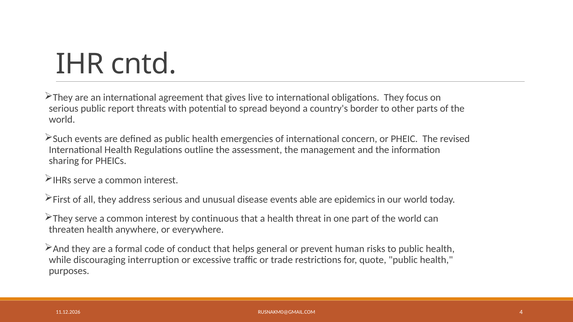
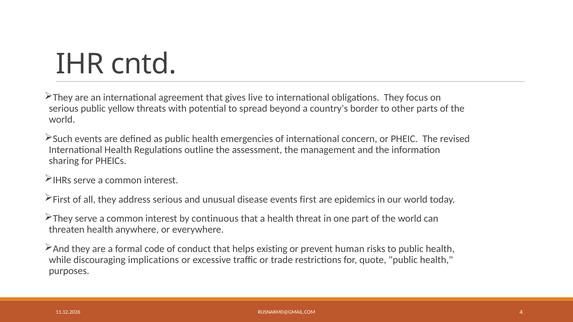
report: report -> yellow
able: able -> first
general: general -> existing
interruption: interruption -> implications
